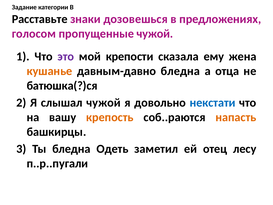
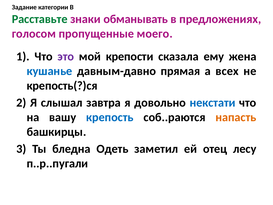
Расставьте colour: black -> green
дозовешься: дозовешься -> обманывать
пропущенные чужой: чужой -> моего
кушанье colour: orange -> blue
давным-давно бледна: бледна -> прямая
отца: отца -> всех
батюшка(?)ся: батюшка(?)ся -> крепость(?)ся
слышал чужой: чужой -> завтра
крепость colour: orange -> blue
